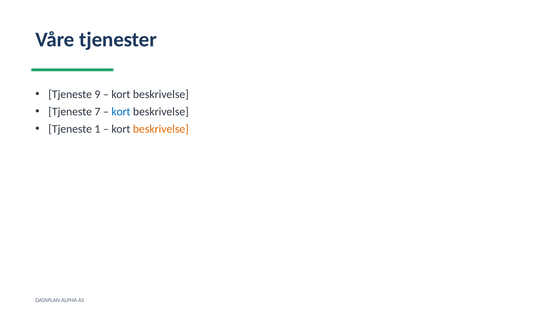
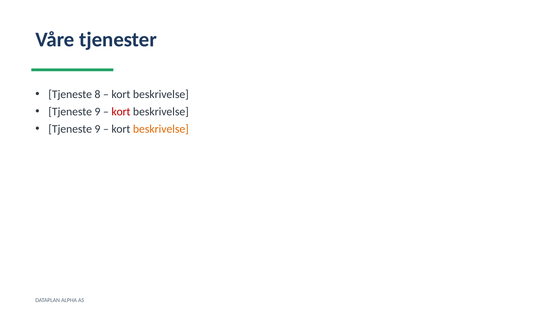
9: 9 -> 8
7 at (97, 112): 7 -> 9
kort at (121, 112) colour: blue -> red
1 at (97, 129): 1 -> 9
